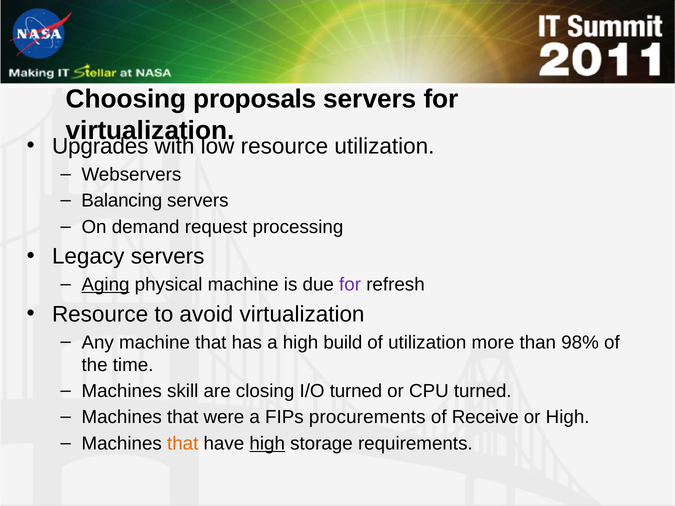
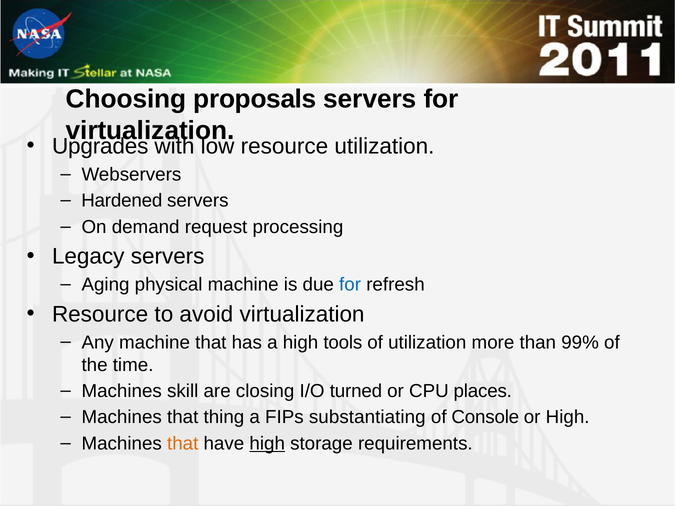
Balancing: Balancing -> Hardened
Aging underline: present -> none
for at (350, 285) colour: purple -> blue
build: build -> tools
98%: 98% -> 99%
CPU turned: turned -> places
were: were -> thing
procurements: procurements -> substantiating
Receive: Receive -> Console
